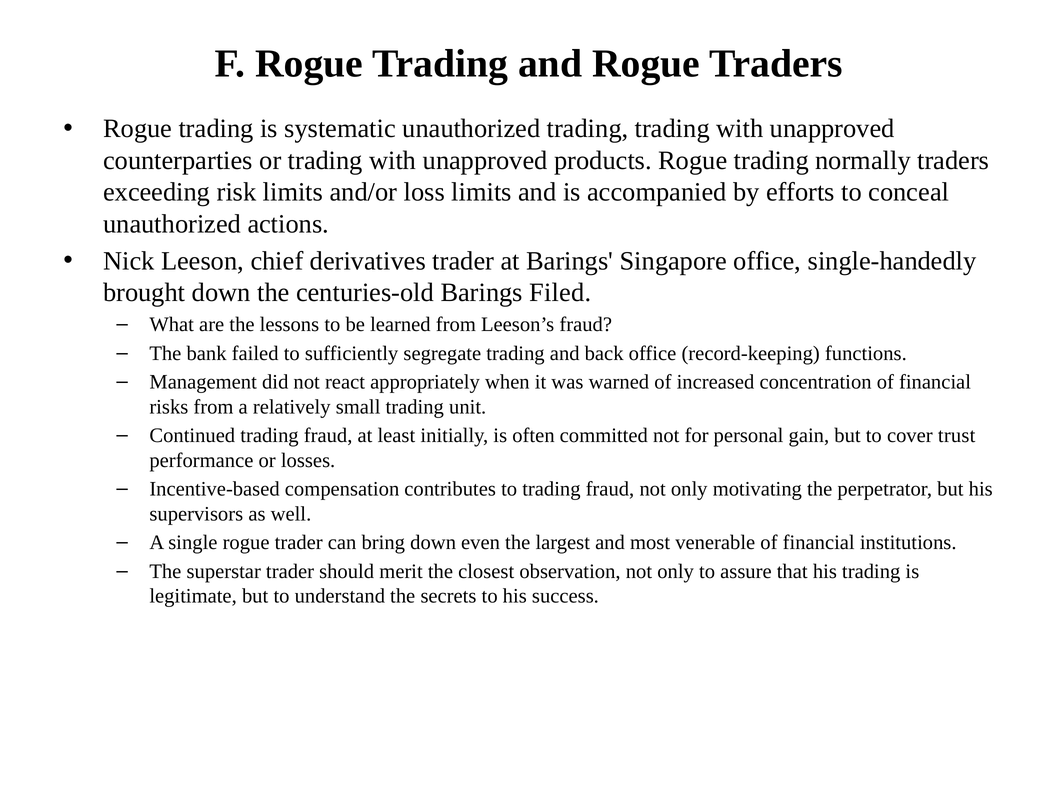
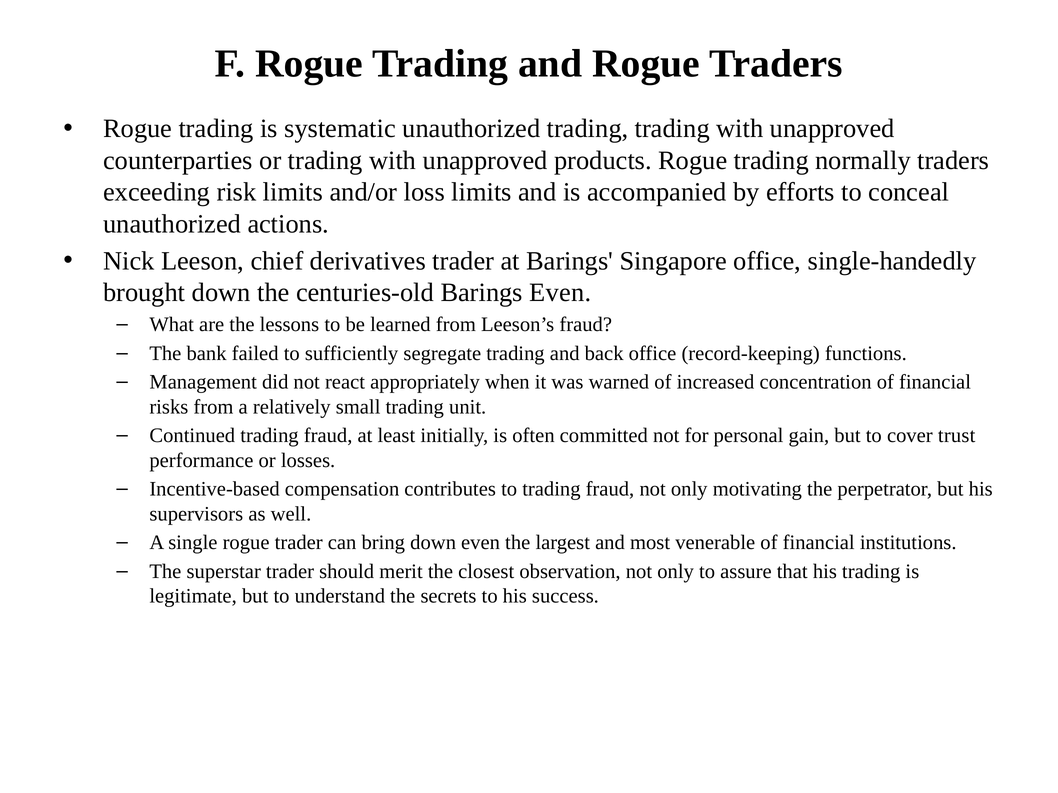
Barings Filed: Filed -> Even
